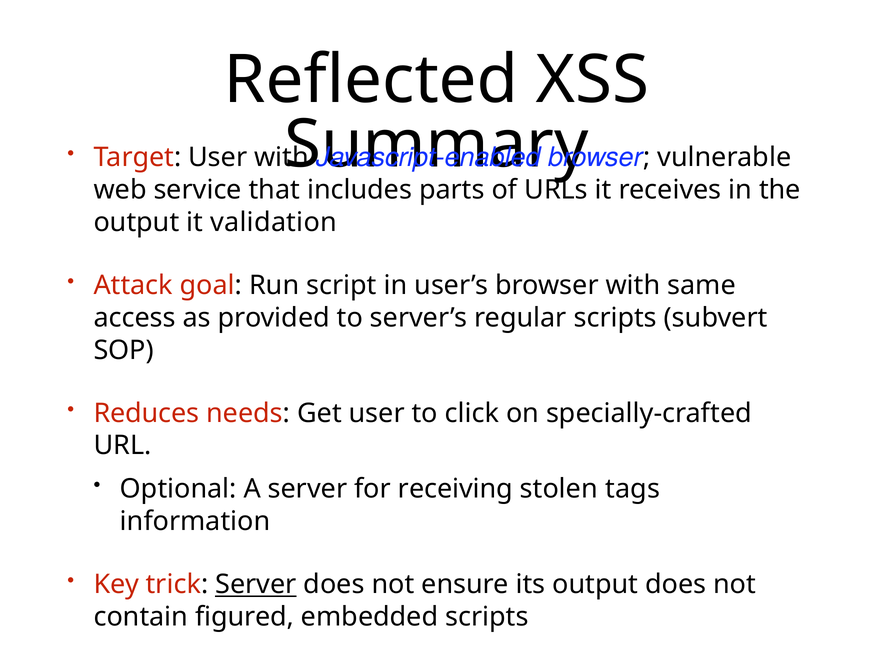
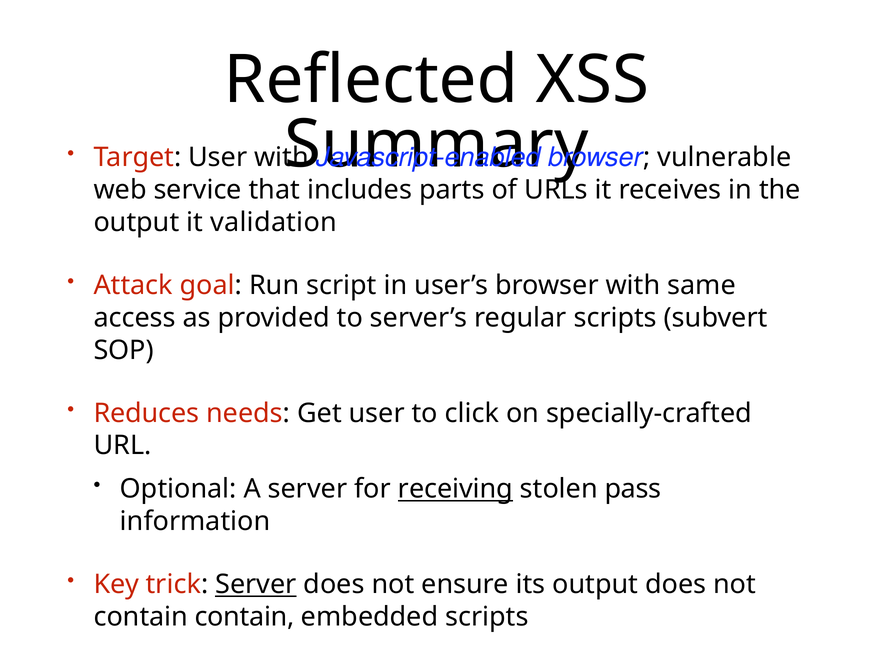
receiving underline: none -> present
tags: tags -> pass
contain figured: figured -> contain
